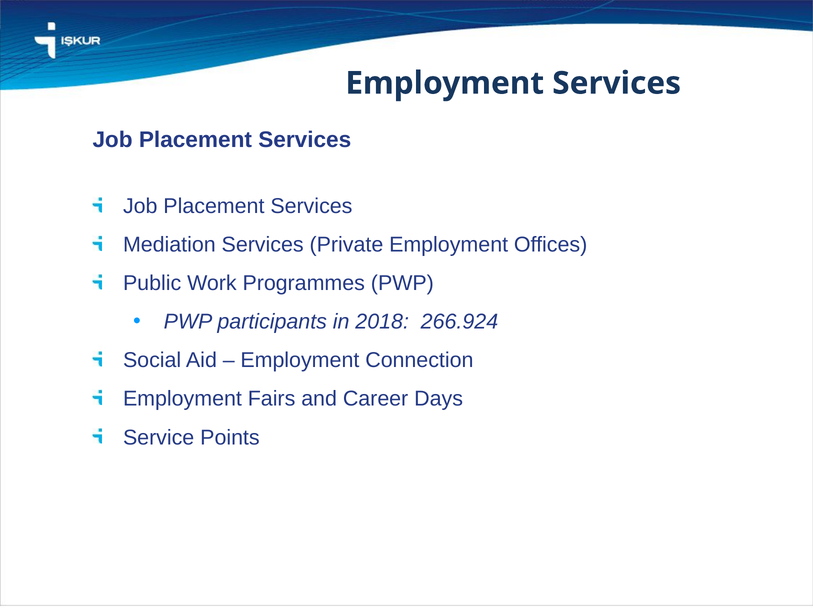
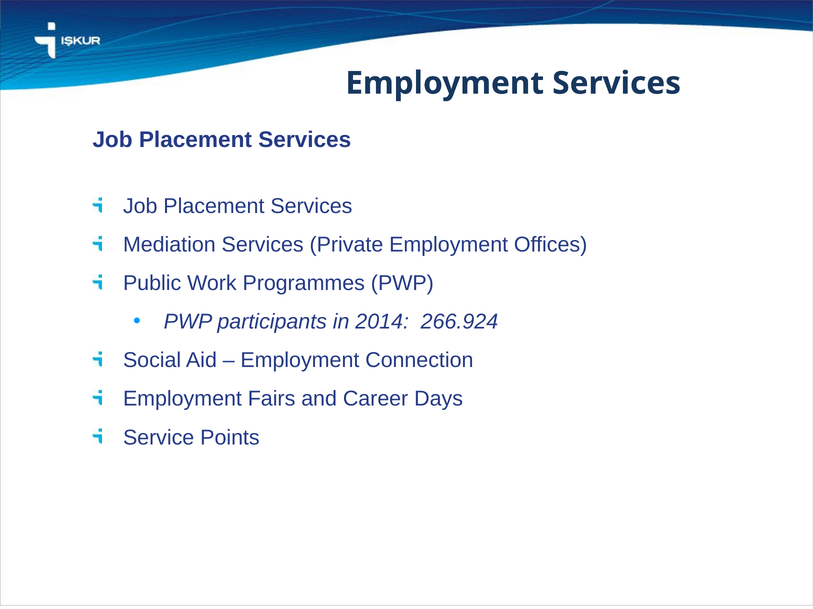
2018: 2018 -> 2014
